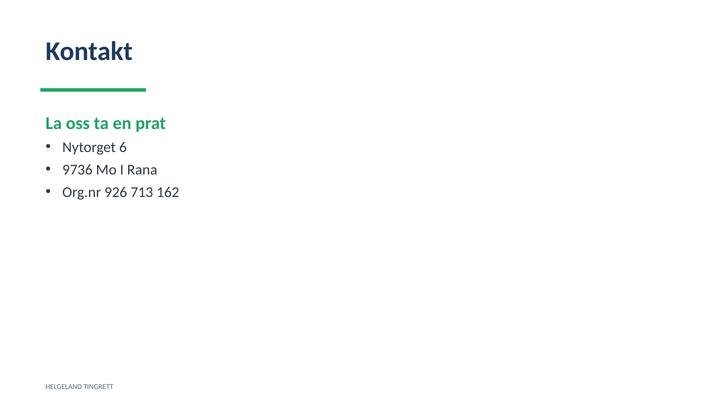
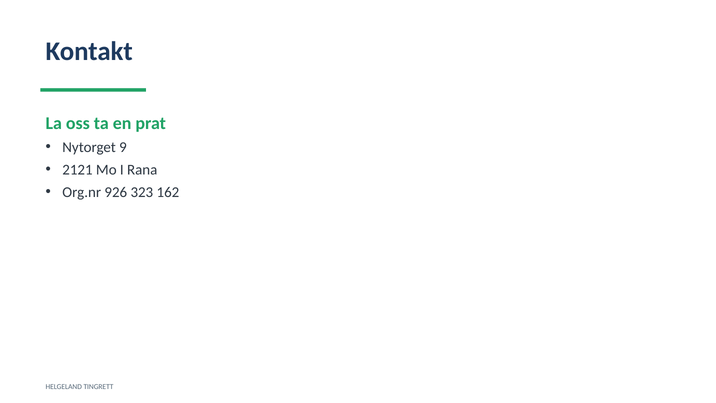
6: 6 -> 9
9736: 9736 -> 2121
713: 713 -> 323
